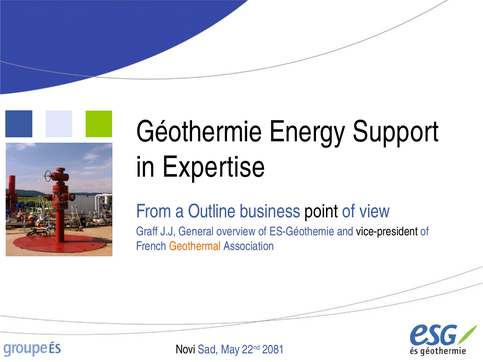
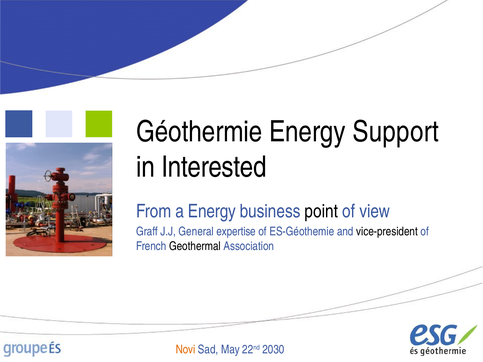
Expertise: Expertise -> Interested
a Outline: Outline -> Energy
overview: overview -> expertise
Geothermal colour: orange -> black
Novi colour: black -> orange
2081: 2081 -> 2030
